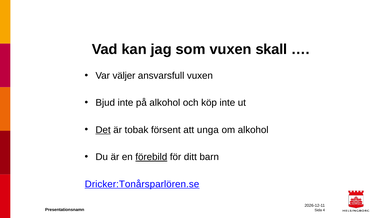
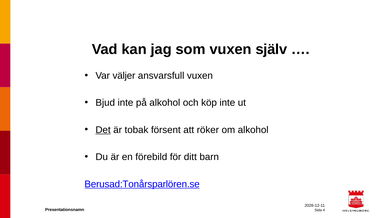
skall: skall -> själv
unga: unga -> röker
förebild underline: present -> none
Dricker:Tonårsparlören.se: Dricker:Tonårsparlören.se -> Berusad:Tonårsparlören.se
